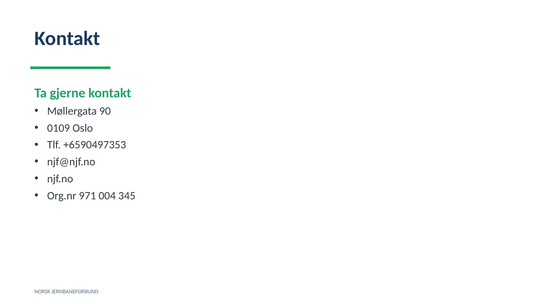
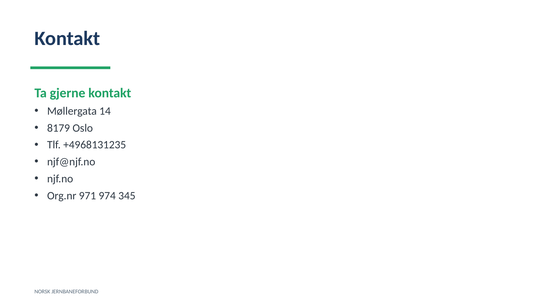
90: 90 -> 14
0109: 0109 -> 8179
+6590497353: +6590497353 -> +4968131235
004: 004 -> 974
